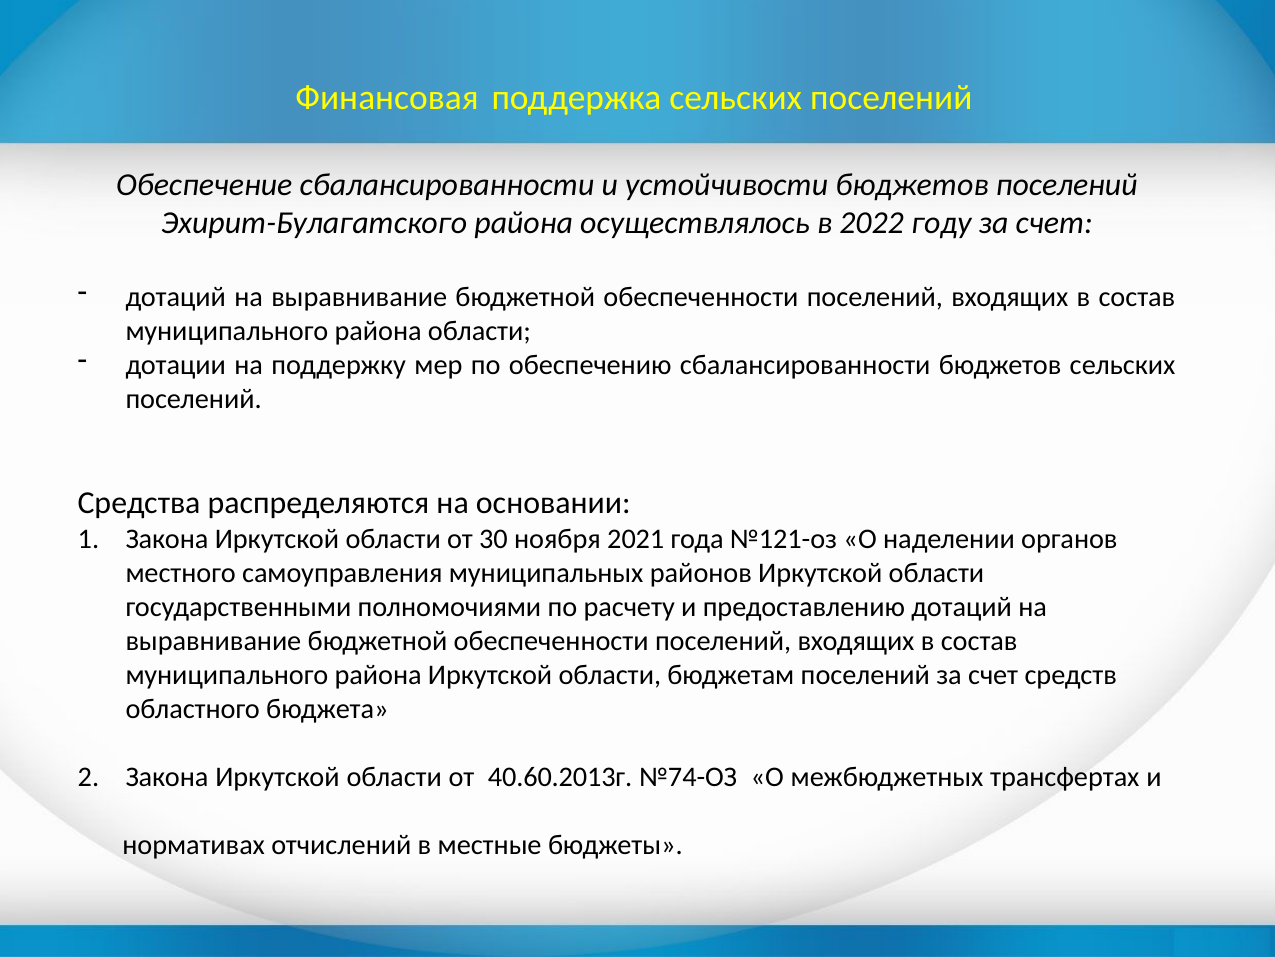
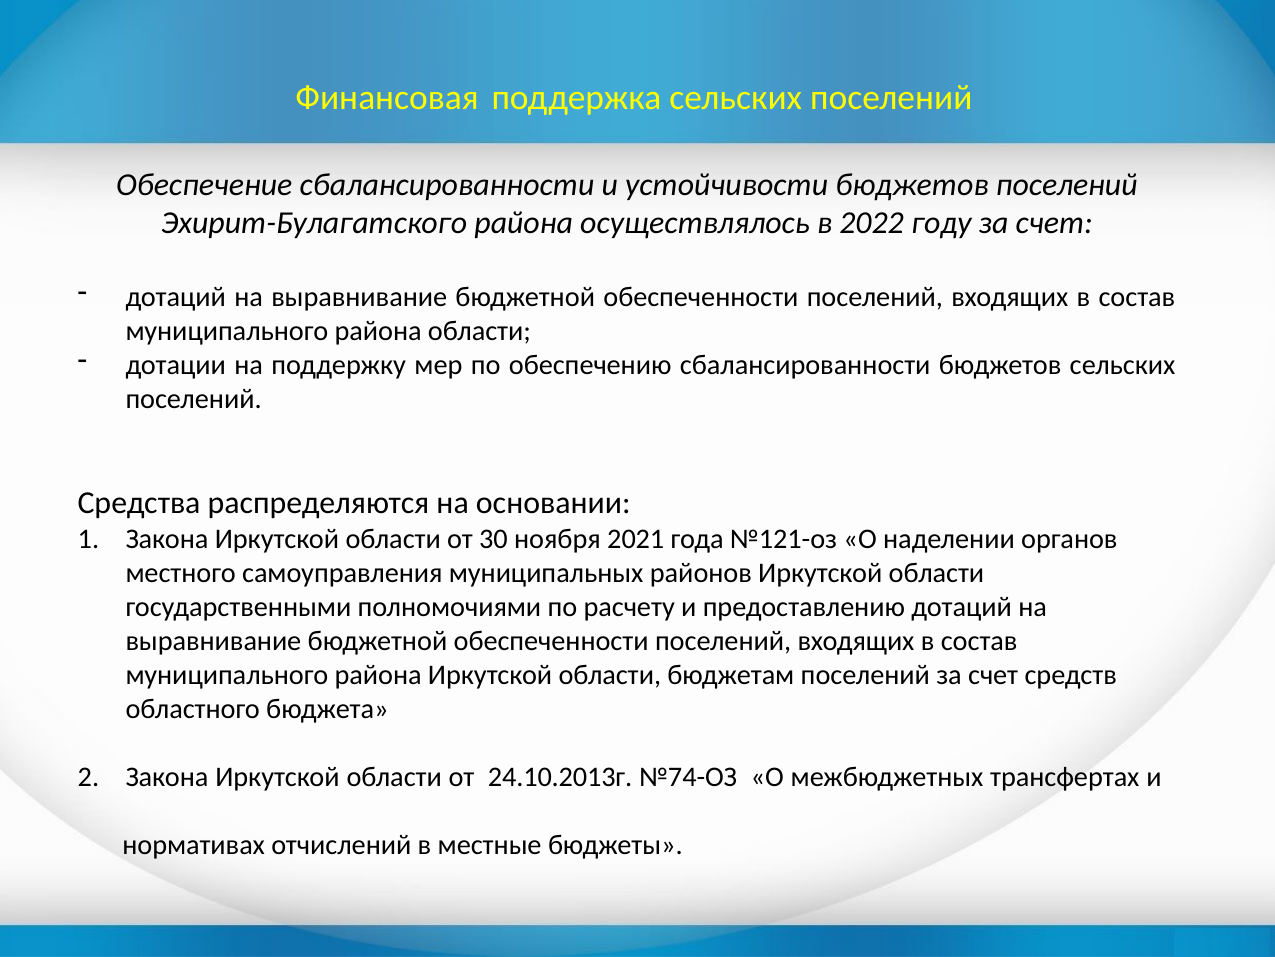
40.60.2013г: 40.60.2013г -> 24.10.2013г
